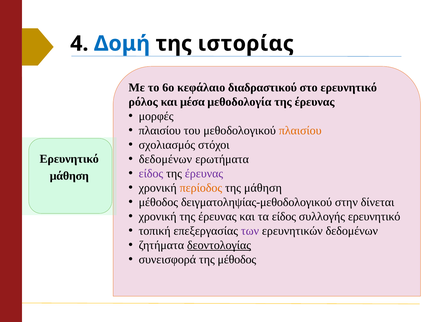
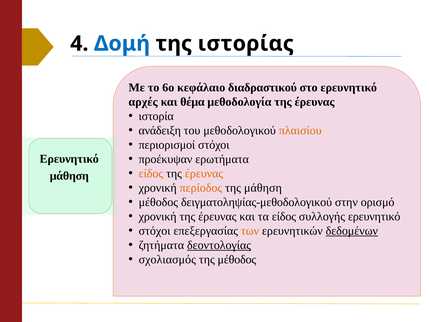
ρόλος: ρόλος -> αρχές
μέσα: μέσα -> θέμα
μορφές: μορφές -> ιστορία
πλαισίου at (160, 130): πλαισίου -> ανάδειξη
σχολιασμός: σχολιασμός -> περιορισμοί
δεδομένων at (165, 159): δεδομένων -> προέκυψαν
είδος at (151, 173) colour: purple -> orange
έρευνας at (204, 173) colour: purple -> orange
δίνεται: δίνεται -> ορισμό
τοπική at (155, 231): τοπική -> στόχοι
των colour: purple -> orange
δεδομένων at (352, 231) underline: none -> present
συνεισφορά: συνεισφορά -> σχολιασμός
